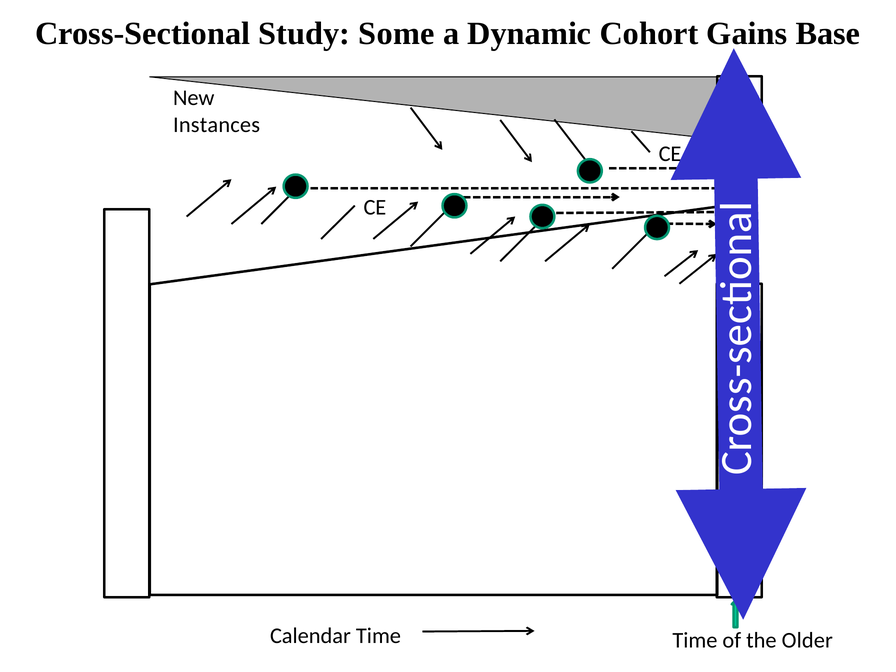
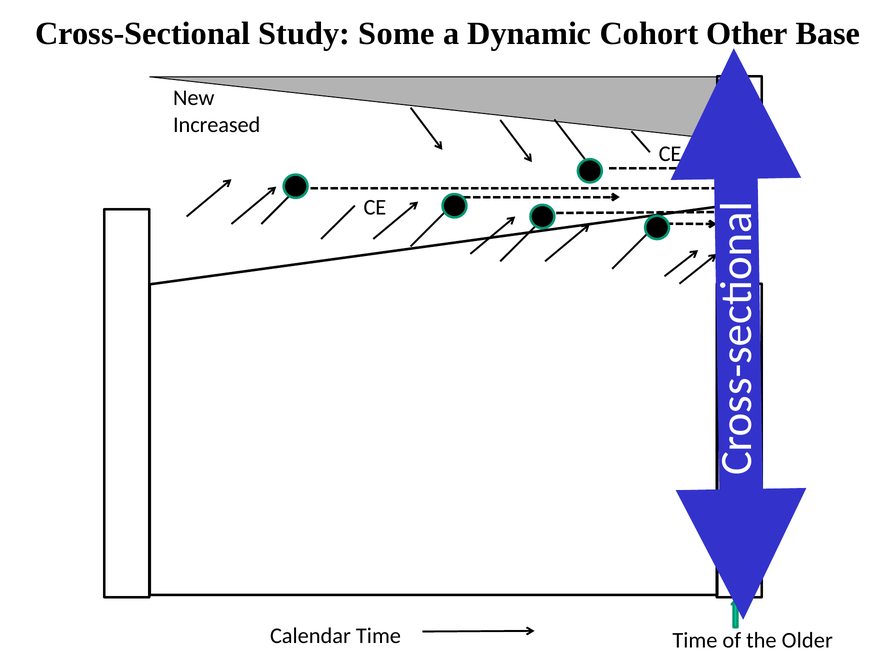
Gains: Gains -> Other
Instances: Instances -> Increased
